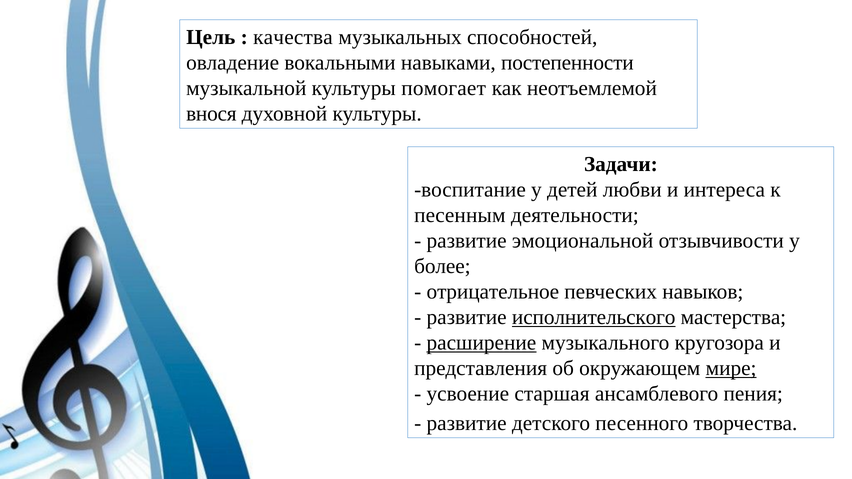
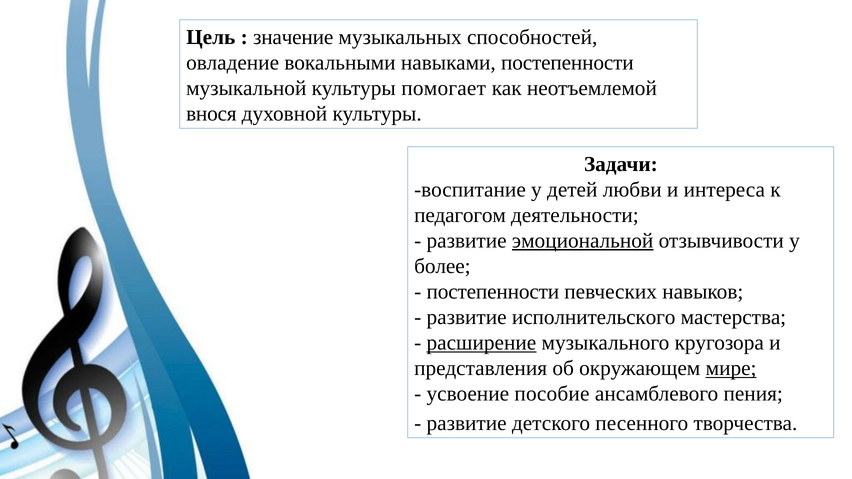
качества: качества -> значение
песенным: песенным -> педагогом
эмоциональной underline: none -> present
отрицательное at (493, 292): отрицательное -> постепенности
исполнительского underline: present -> none
старшая: старшая -> пособие
